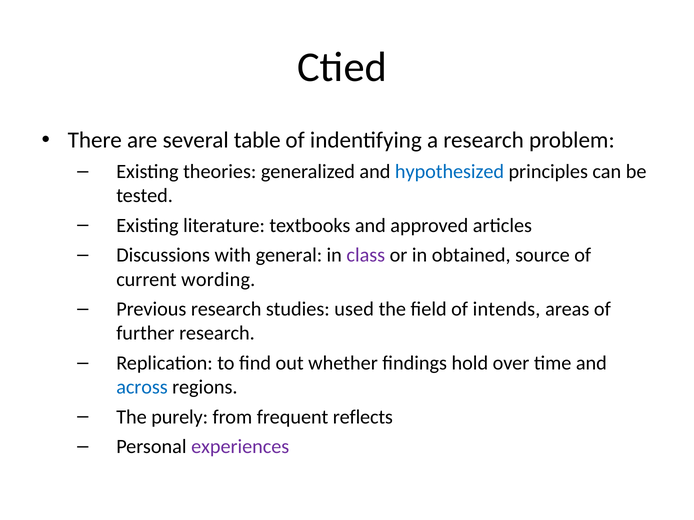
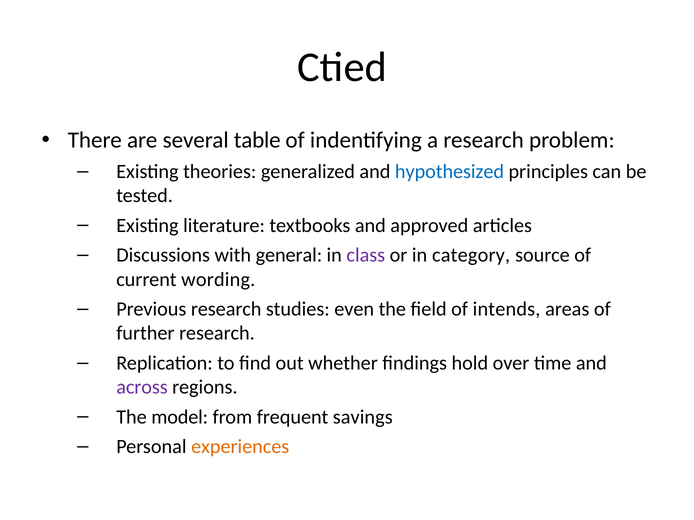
obtained: obtained -> category
used: used -> even
across colour: blue -> purple
purely: purely -> model
reflects: reflects -> savings
experiences colour: purple -> orange
